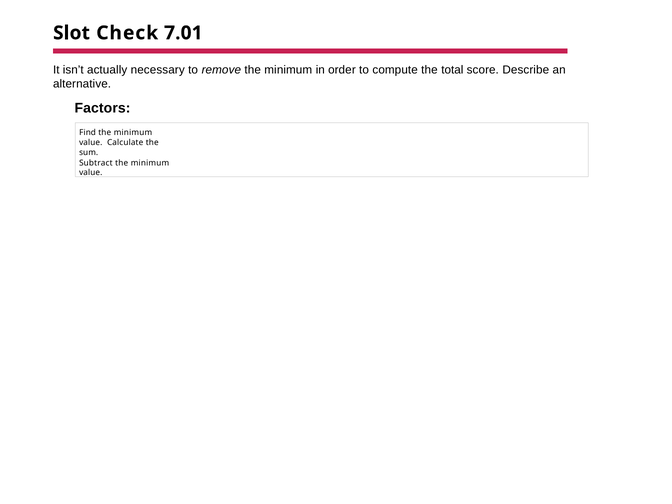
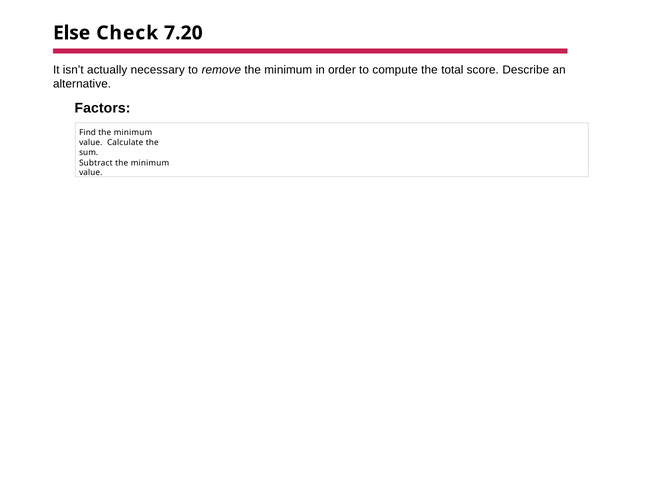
Slot: Slot -> Else
7.01: 7.01 -> 7.20
